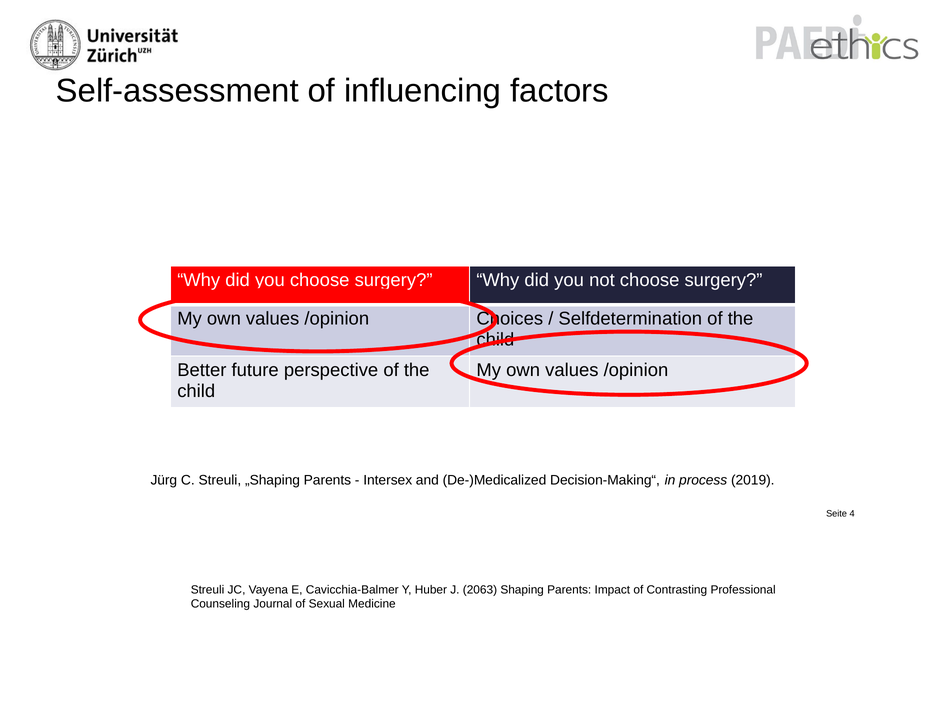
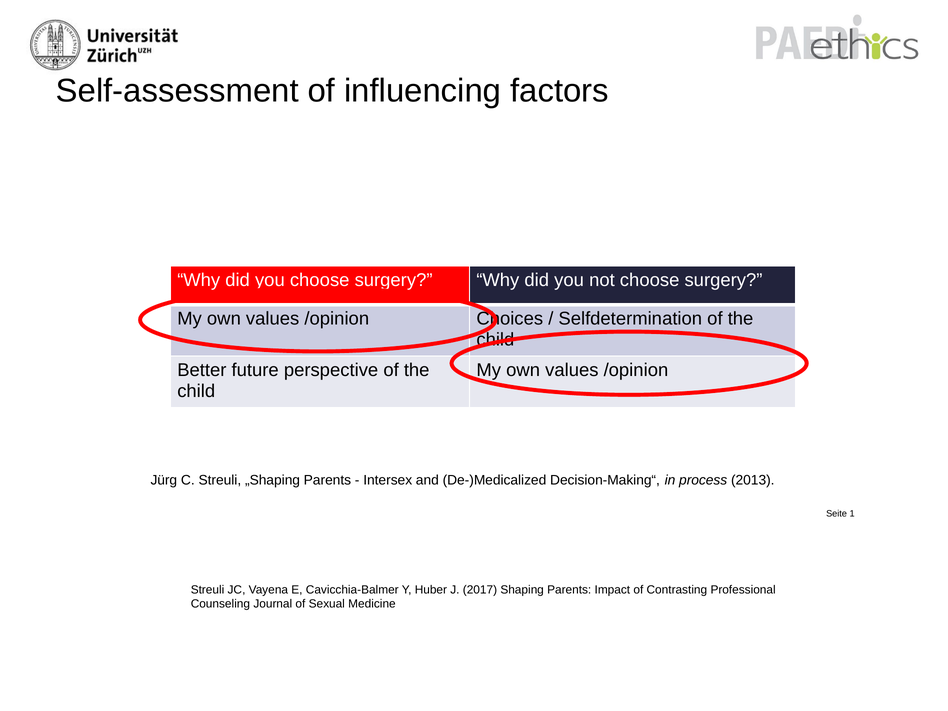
2019: 2019 -> 2013
4: 4 -> 1
2063: 2063 -> 2017
